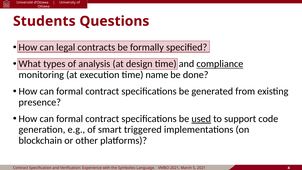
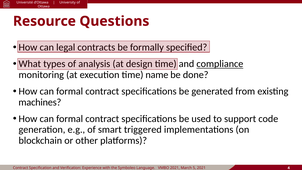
Students: Students -> Resource
presence: presence -> machines
used underline: present -> none
